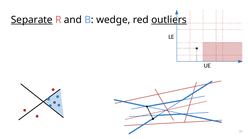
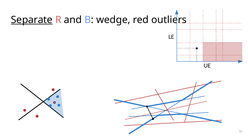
outliers underline: present -> none
